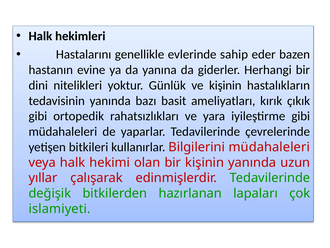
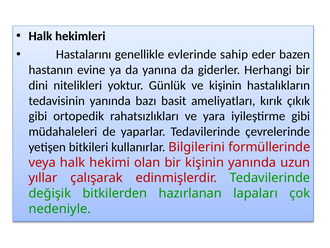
Bilgilerini müdahaleleri: müdahaleleri -> formüllerinde
islamiyeti: islamiyeti -> nedeniyle
